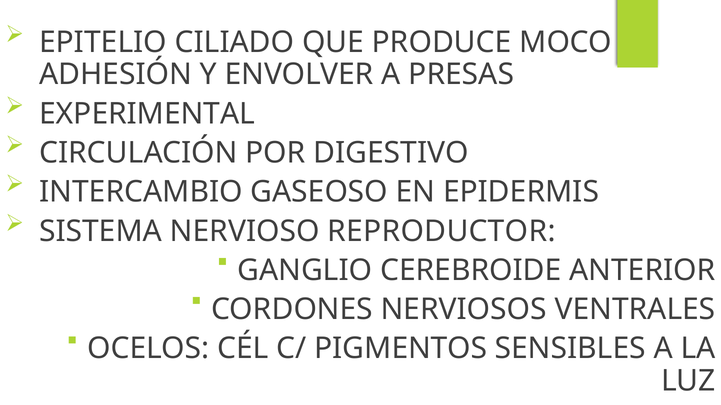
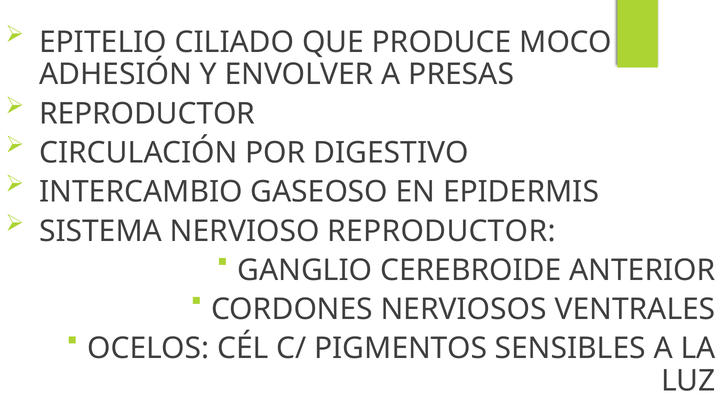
EXPERIMENTAL at (147, 114): EXPERIMENTAL -> REPRODUCTOR
